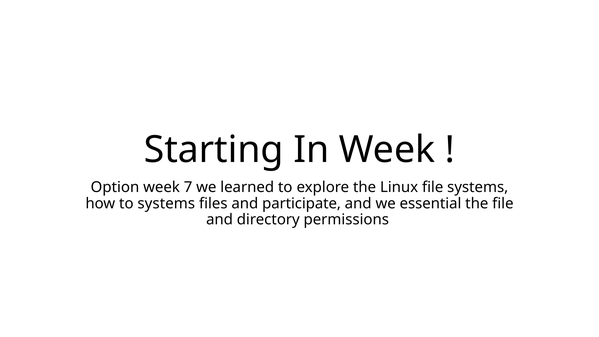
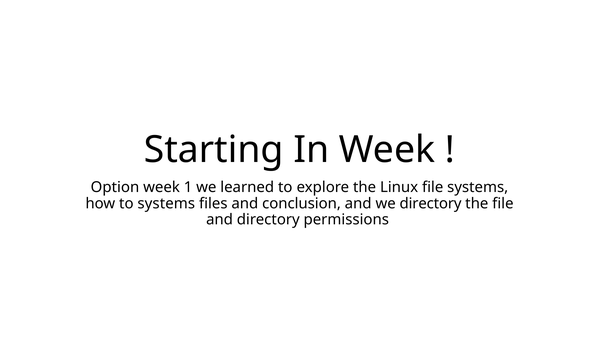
7: 7 -> 1
participate: participate -> conclusion
we essential: essential -> directory
